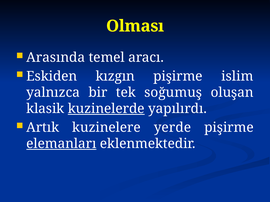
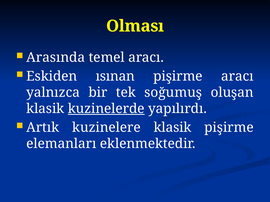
kızgın: kızgın -> ısınan
pişirme islim: islim -> aracı
kuzinelere yerde: yerde -> klasik
elemanları underline: present -> none
